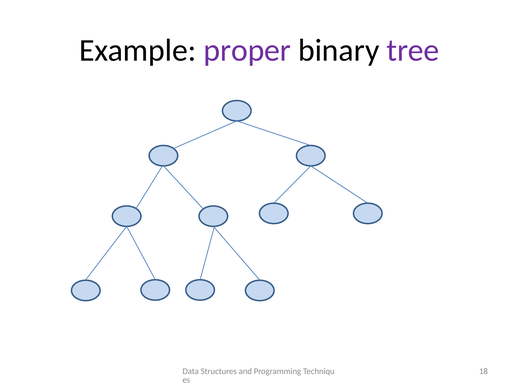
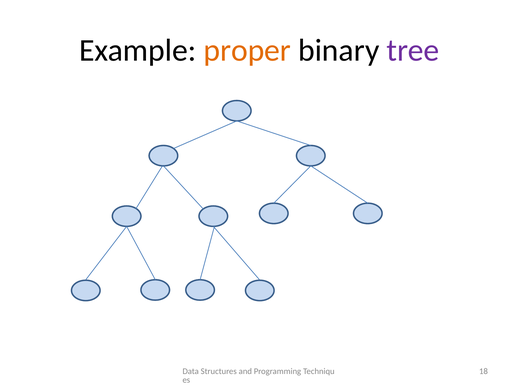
proper colour: purple -> orange
